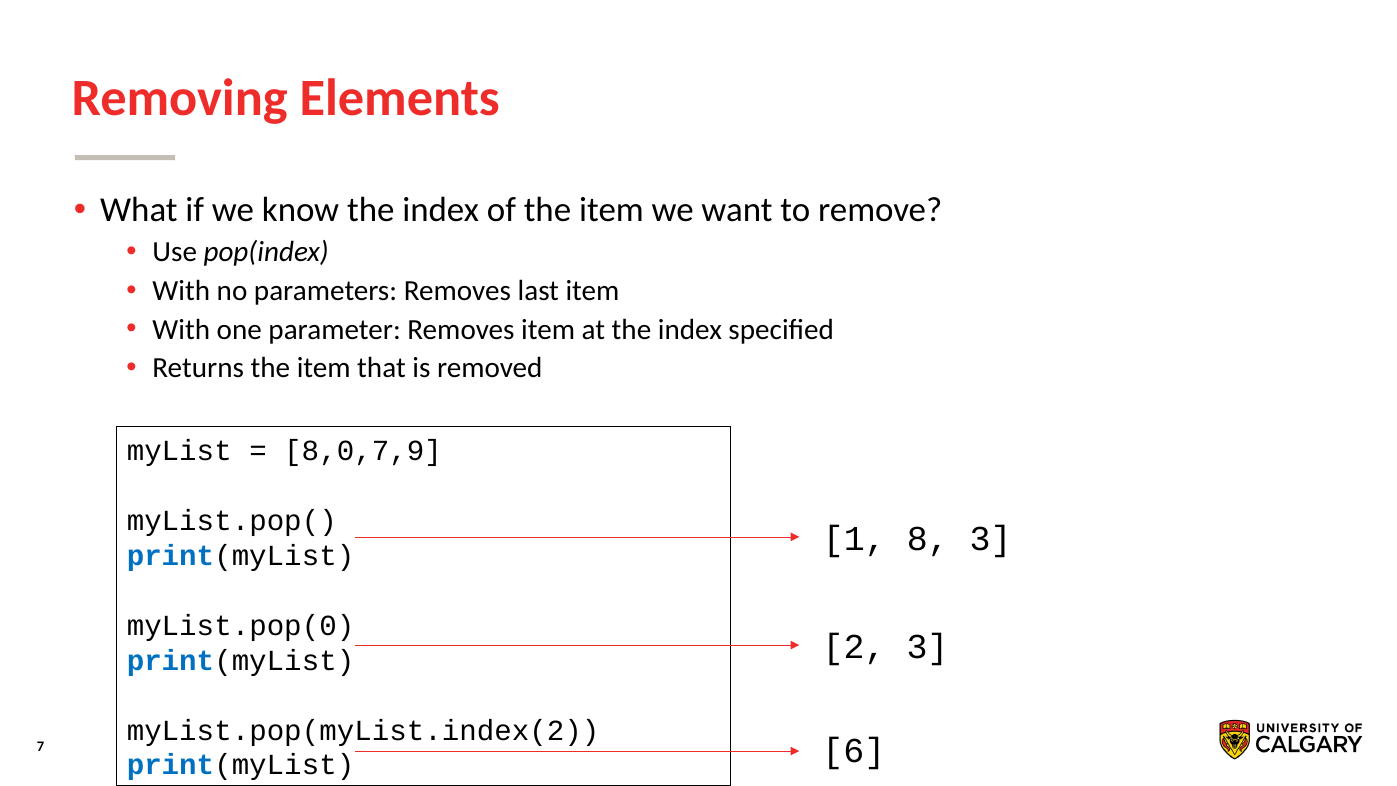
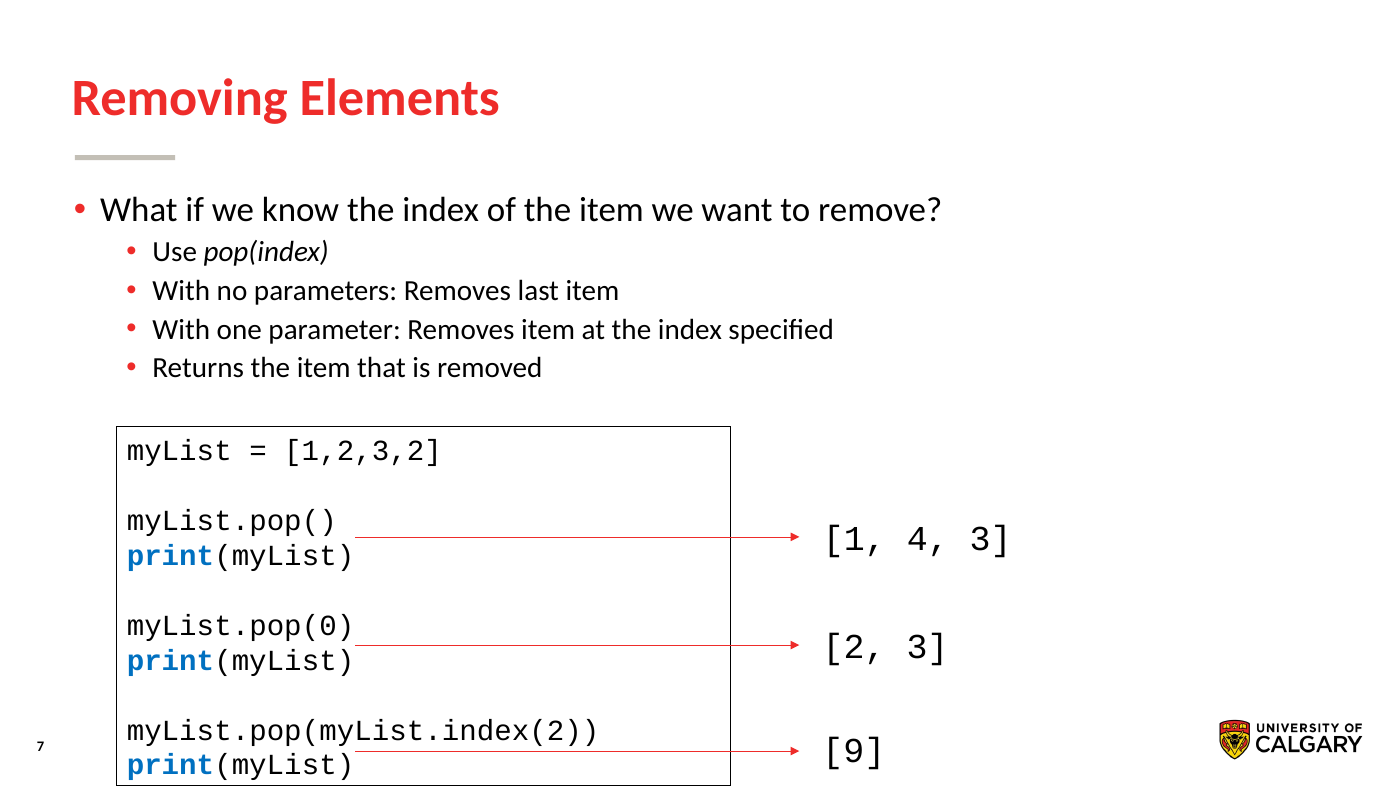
8,0,7,9: 8,0,7,9 -> 1,2,3,2
8: 8 -> 4
6: 6 -> 9
